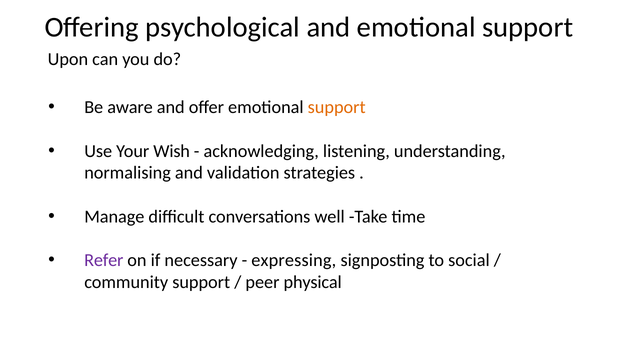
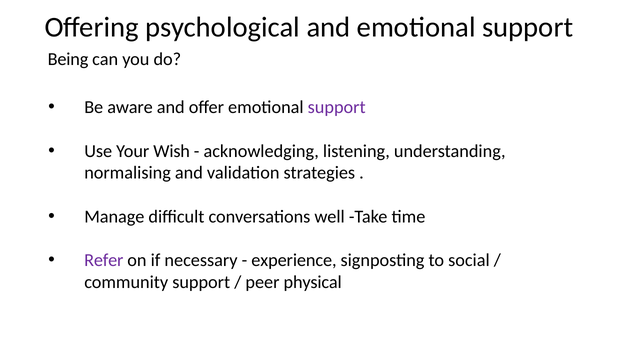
Upon: Upon -> Being
support at (337, 107) colour: orange -> purple
expressing: expressing -> experience
